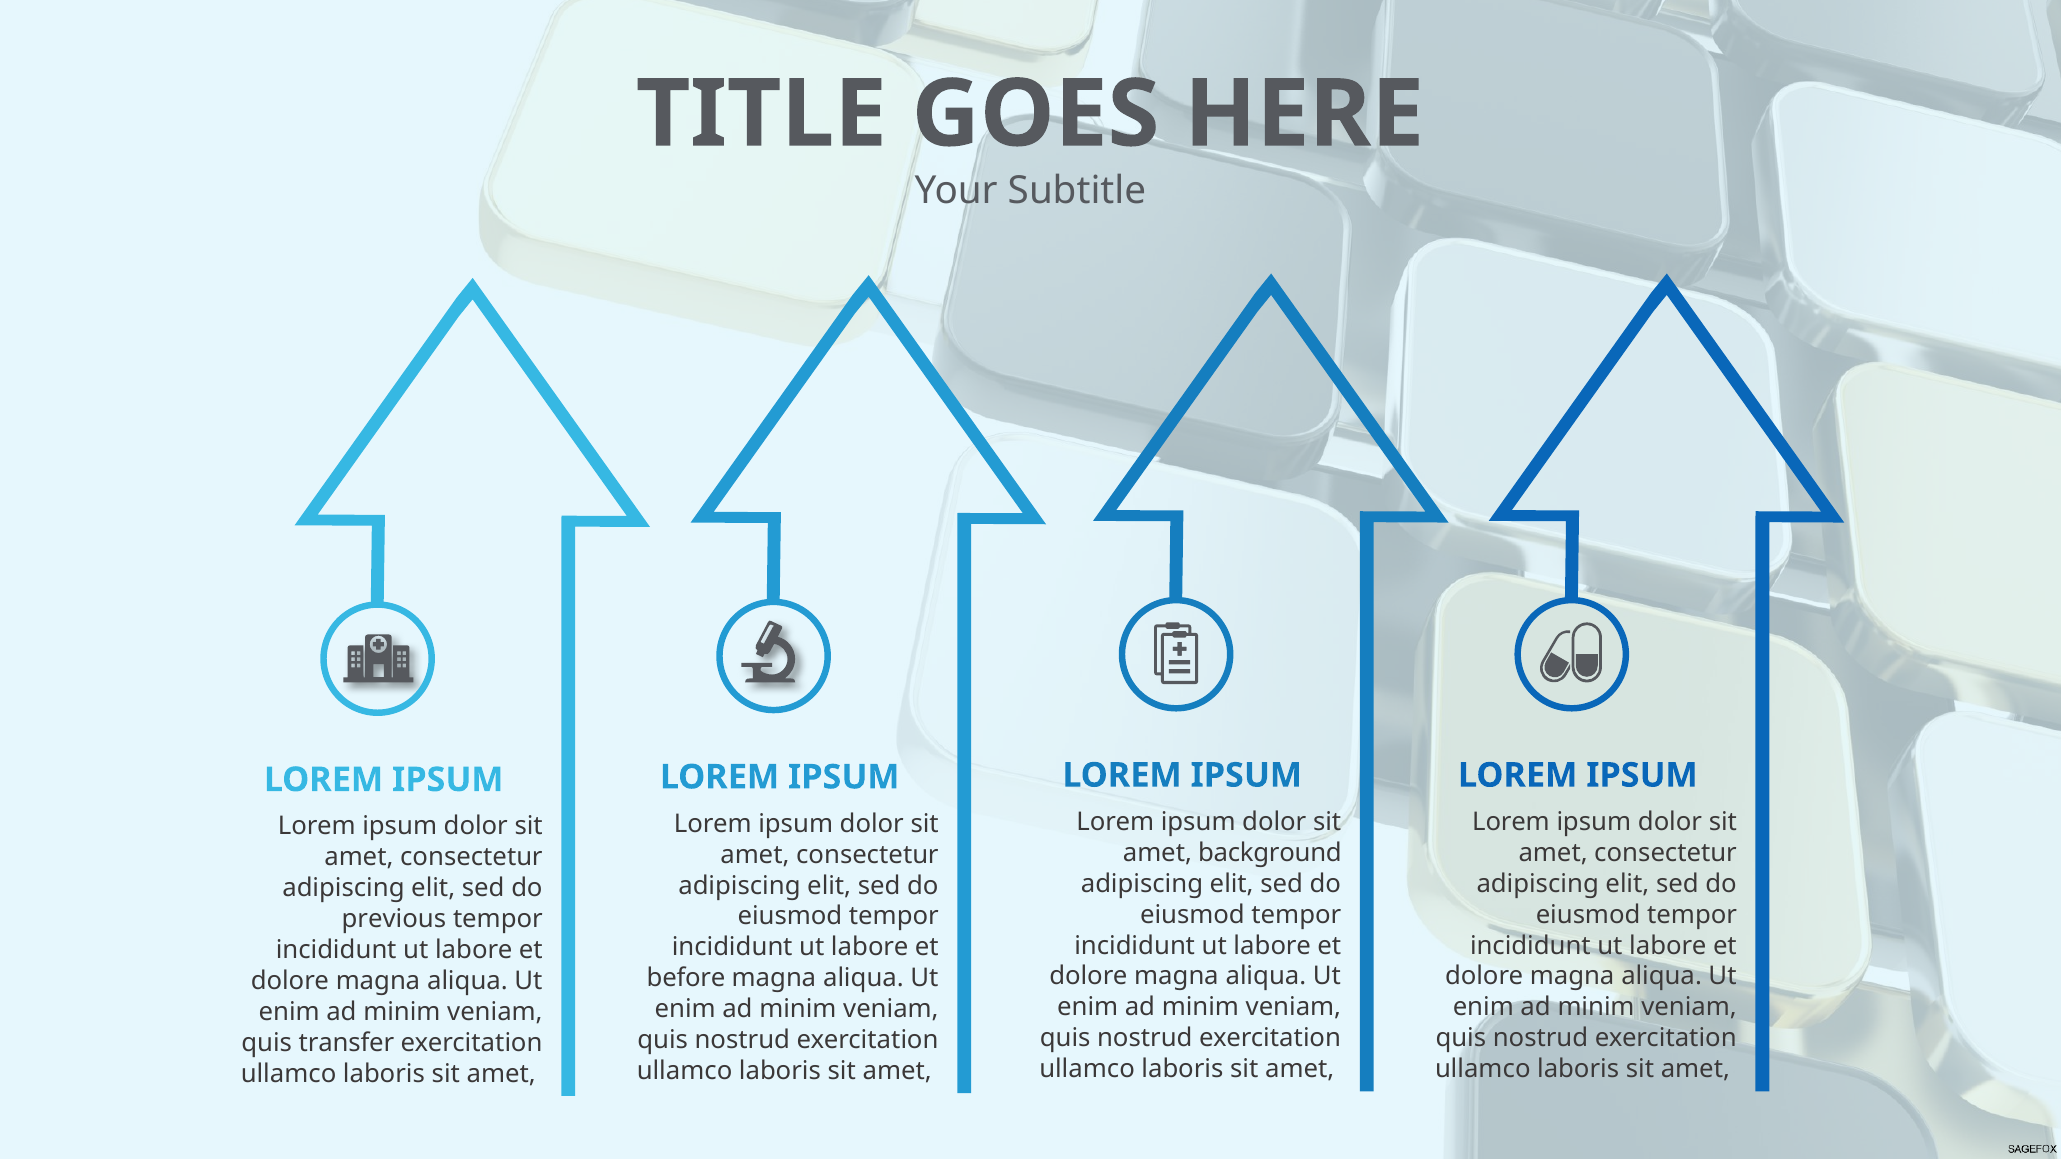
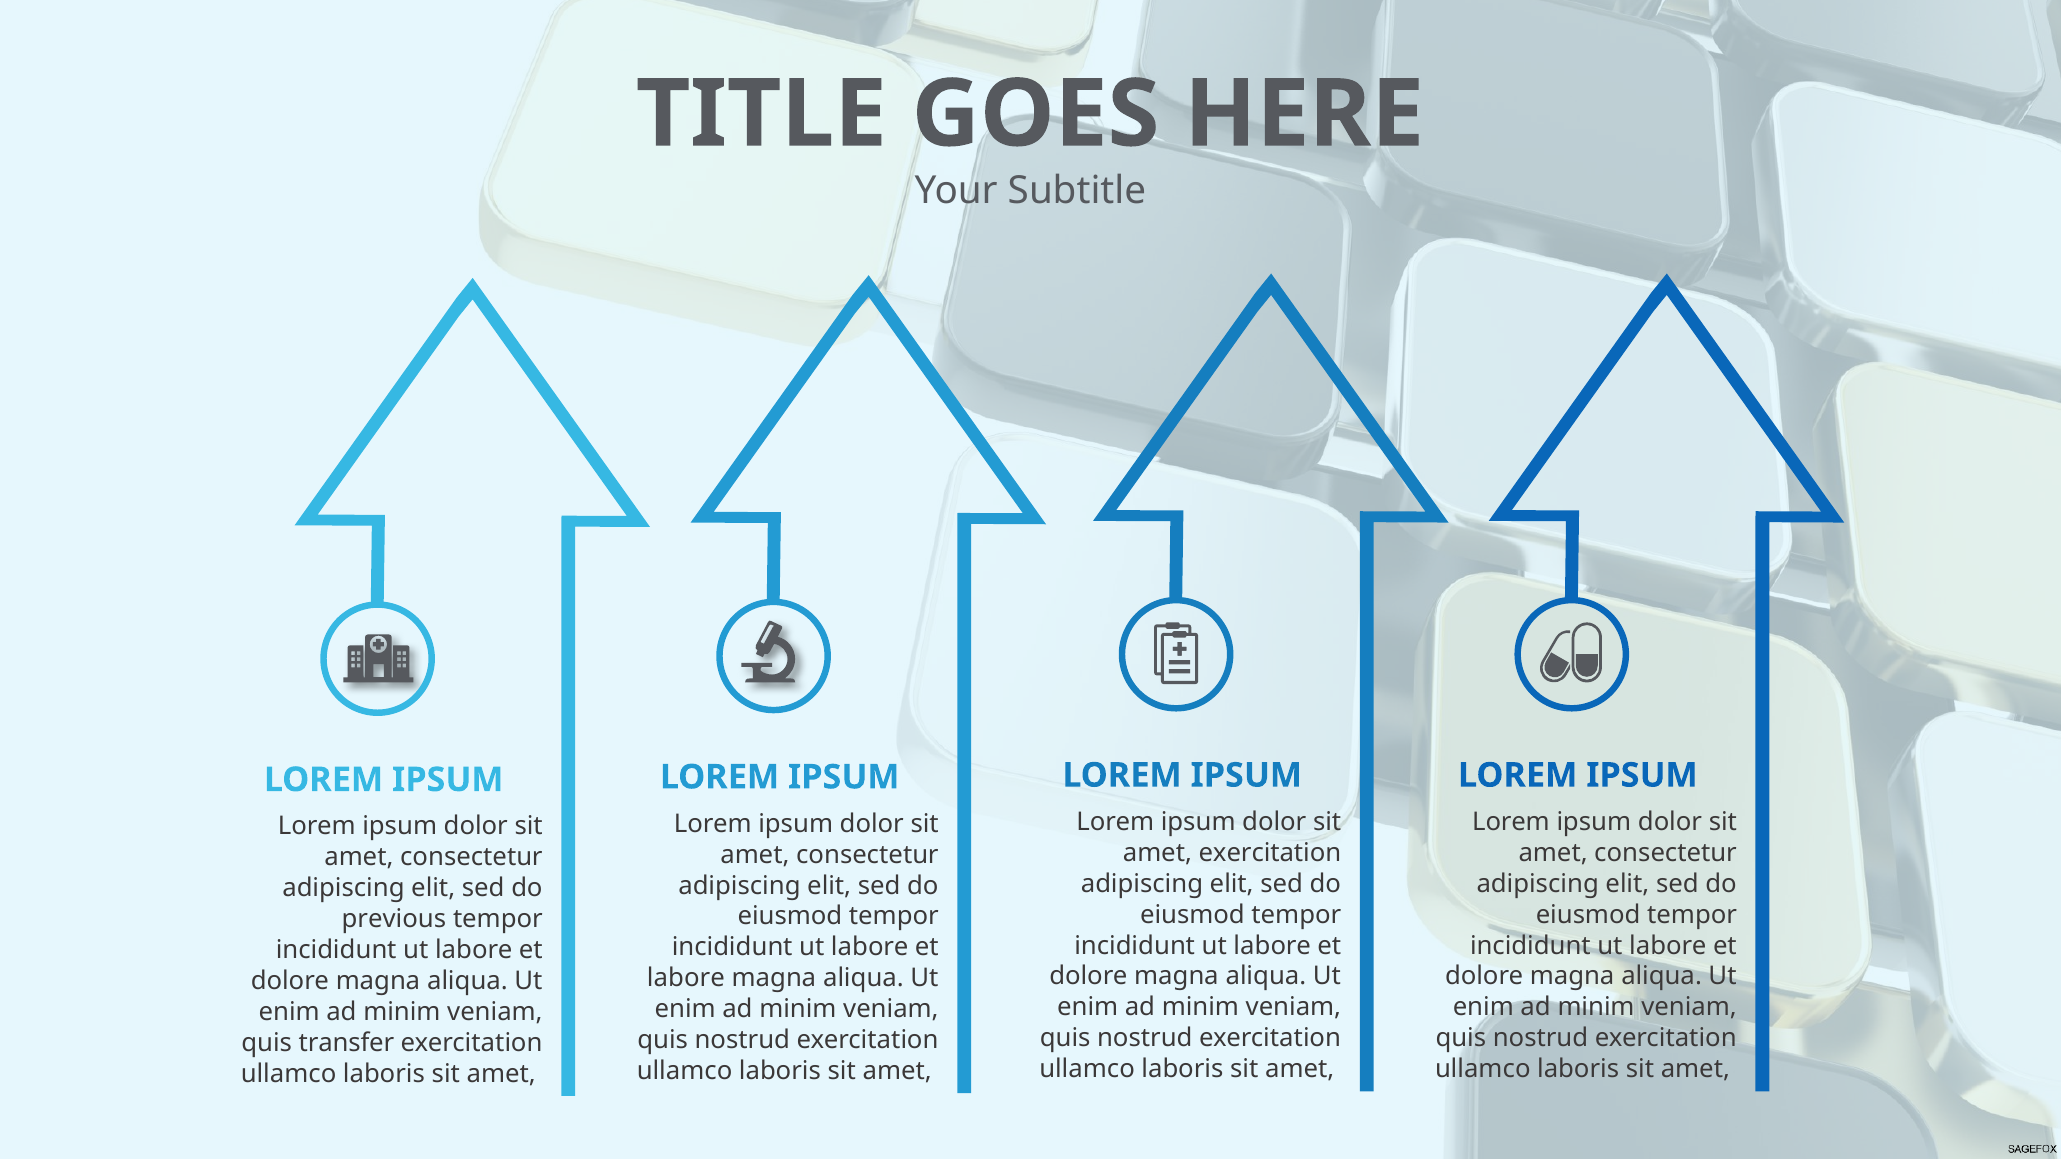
amet background: background -> exercitation
before at (686, 979): before -> labore
